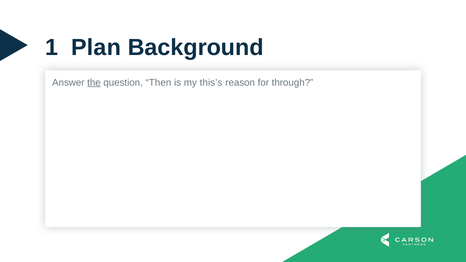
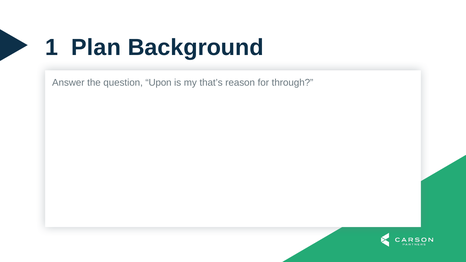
the underline: present -> none
Then: Then -> Upon
this’s: this’s -> that’s
